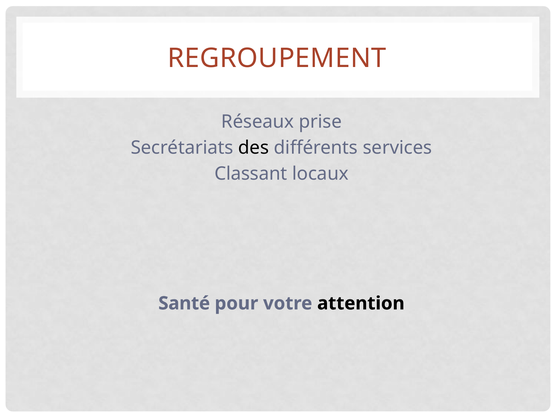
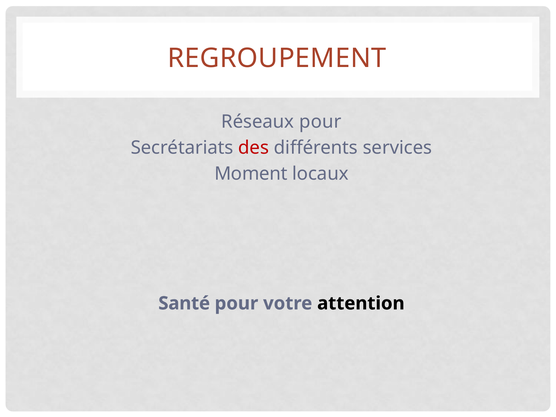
Réseaux prise: prise -> pour
des colour: black -> red
Classant: Classant -> Moment
